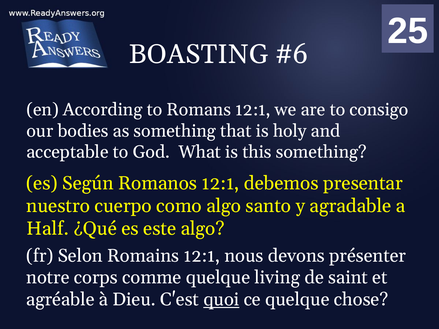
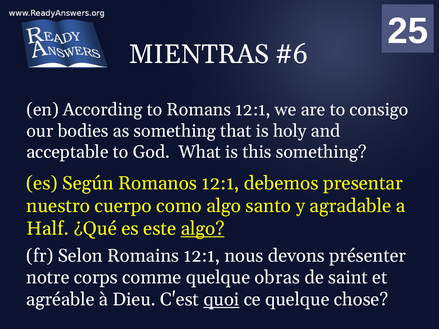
BOASTING: BOASTING -> MIENTRAS
algo at (203, 229) underline: none -> present
living: living -> obras
